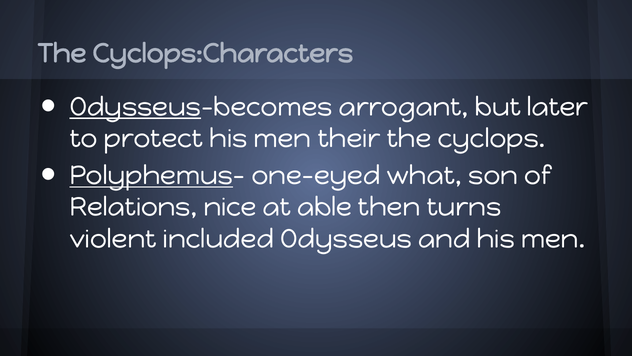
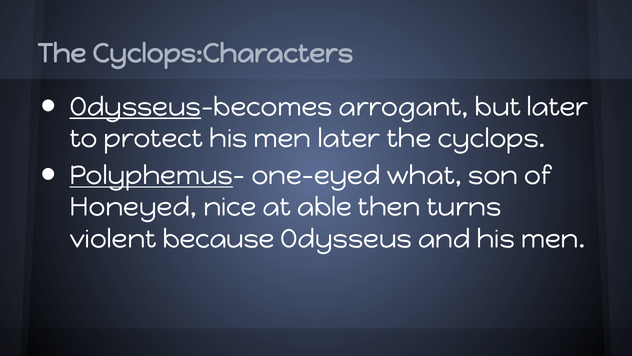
men their: their -> later
Relations: Relations -> Honeyed
included: included -> because
